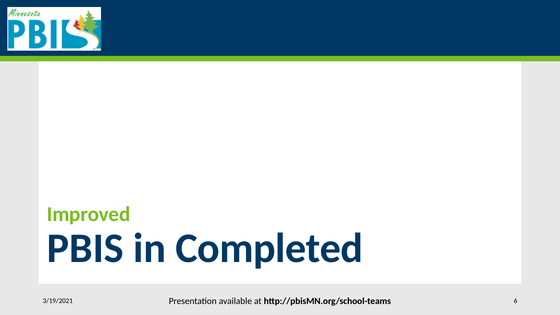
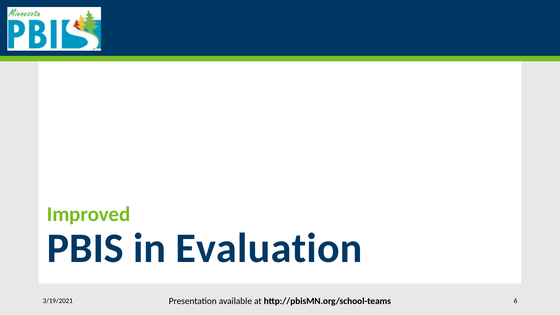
Completed: Completed -> Evaluation
